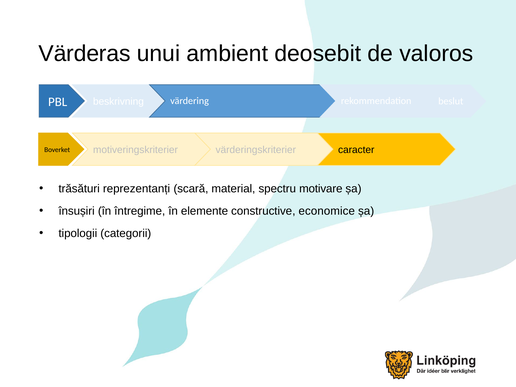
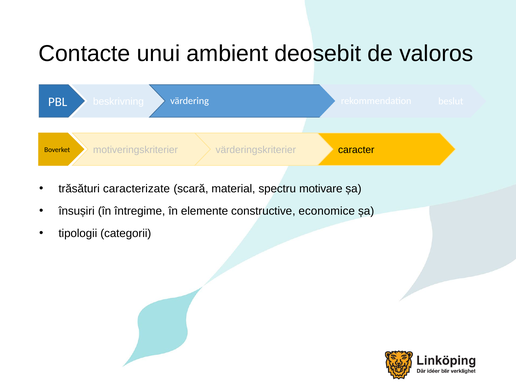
Värderas: Värderas -> Contacte
reprezentanți: reprezentanți -> caracterizate
